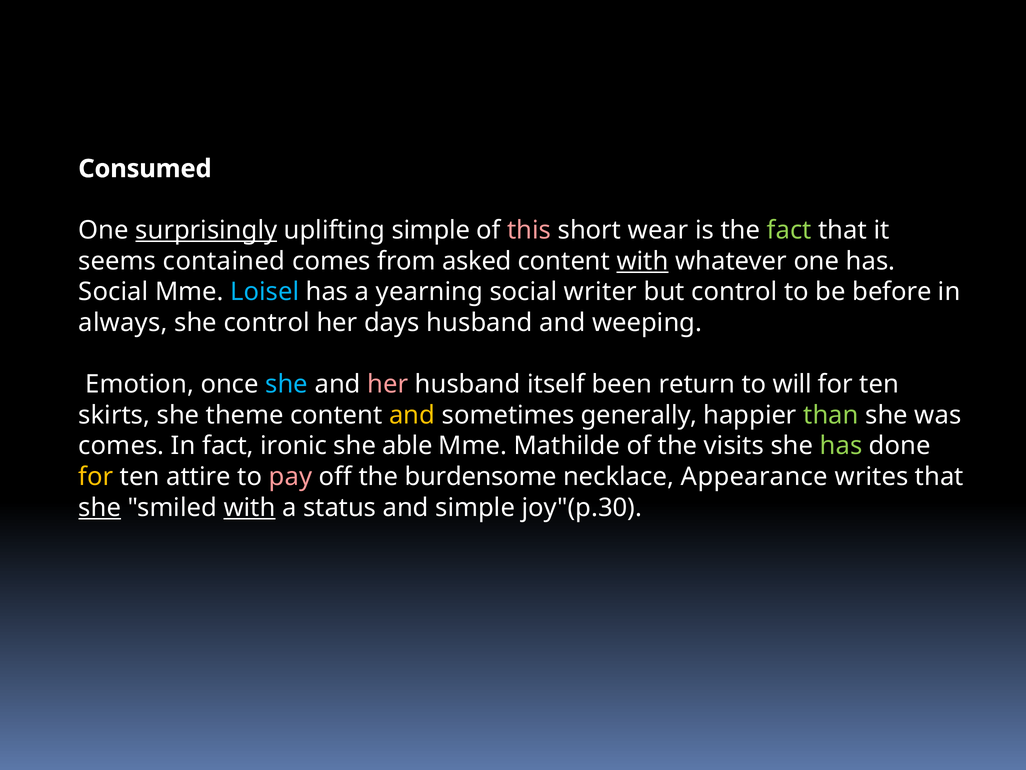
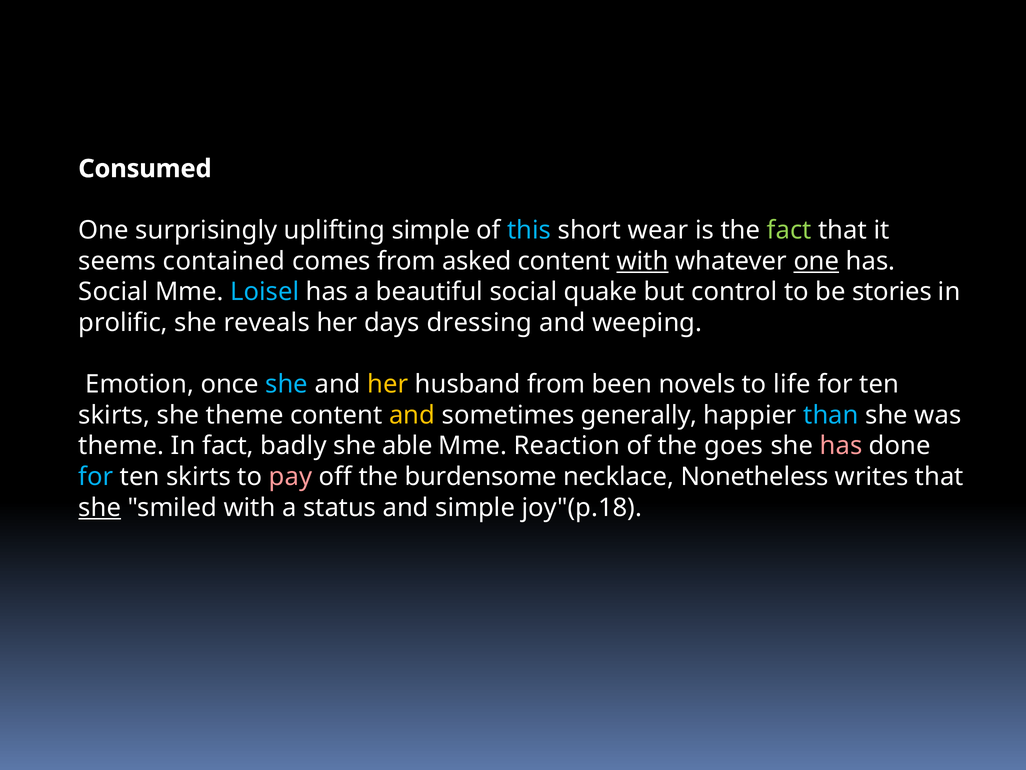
surprisingly underline: present -> none
this colour: pink -> light blue
one at (816, 261) underline: none -> present
yearning: yearning -> beautiful
writer: writer -> quake
before: before -> stories
always: always -> prolific
she control: control -> reveals
days husband: husband -> dressing
her at (388, 384) colour: pink -> yellow
husband itself: itself -> from
return: return -> novels
will: will -> life
than colour: light green -> light blue
comes at (121, 446): comes -> theme
ironic: ironic -> badly
Mathilde: Mathilde -> Reaction
visits: visits -> goes
has at (841, 446) colour: light green -> pink
for at (96, 476) colour: yellow -> light blue
attire at (198, 476): attire -> skirts
Appearance: Appearance -> Nonetheless
with at (250, 507) underline: present -> none
joy"(p.30: joy"(p.30 -> joy"(p.18
